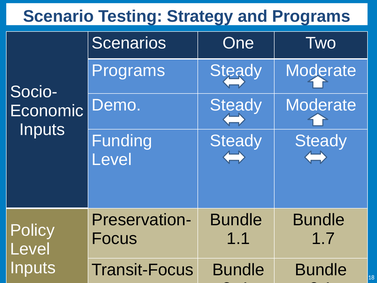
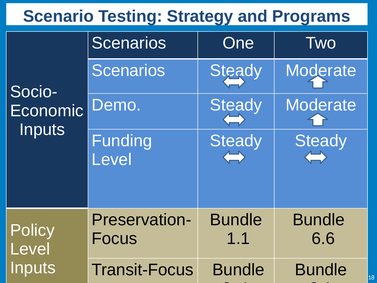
Programs at (128, 70): Programs -> Scenarios
1.7: 1.7 -> 6.6
